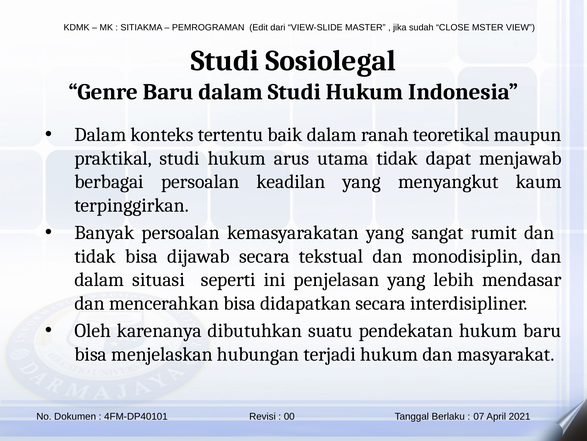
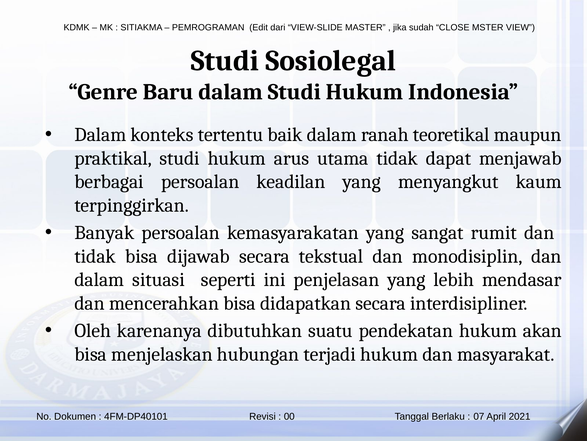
hukum baru: baru -> akan
